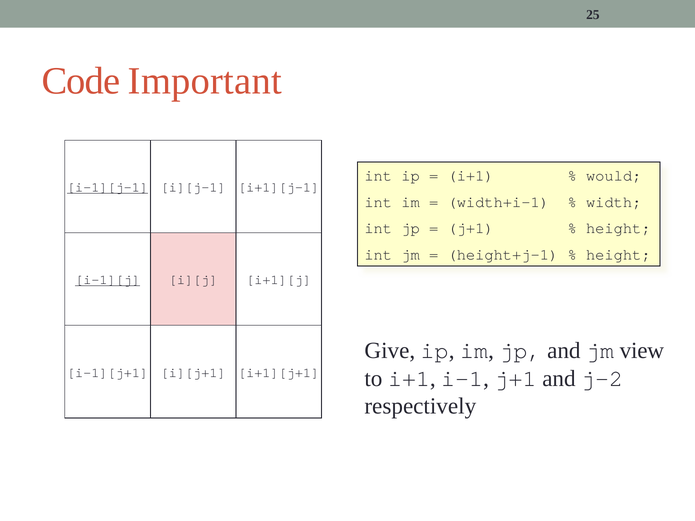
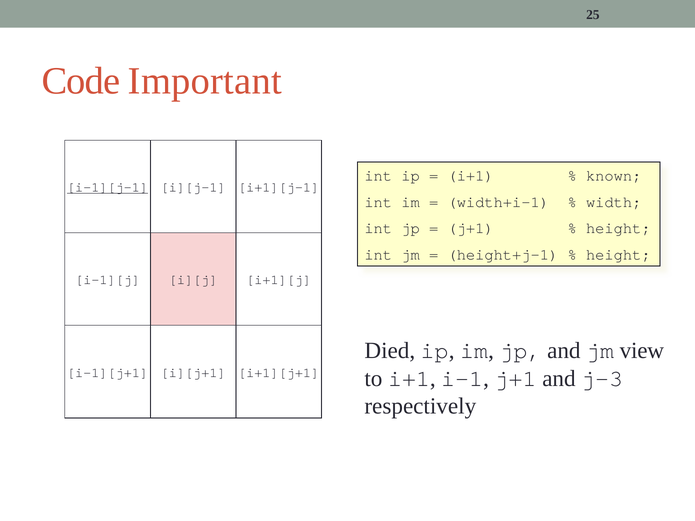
would: would -> known
i-1][j underline: present -> none
Give: Give -> Died
j-2: j-2 -> j-3
